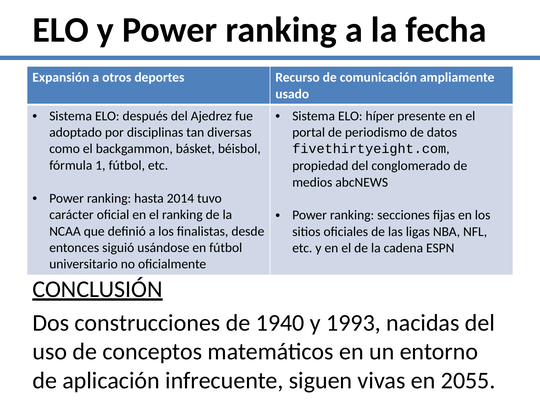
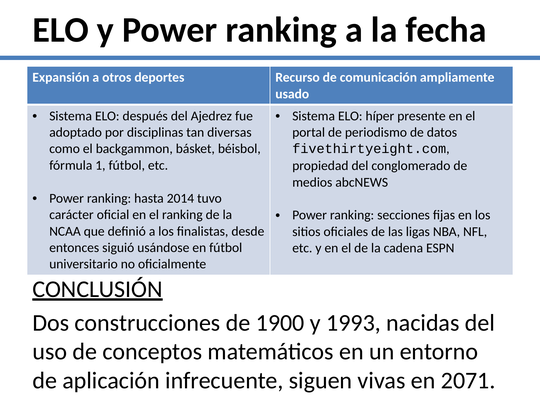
1940: 1940 -> 1900
2055: 2055 -> 2071
